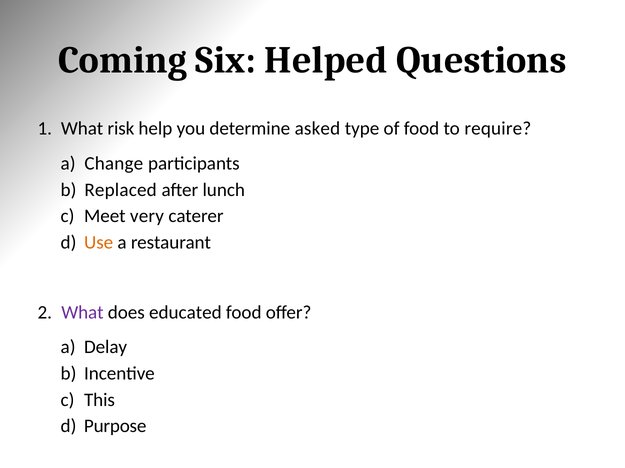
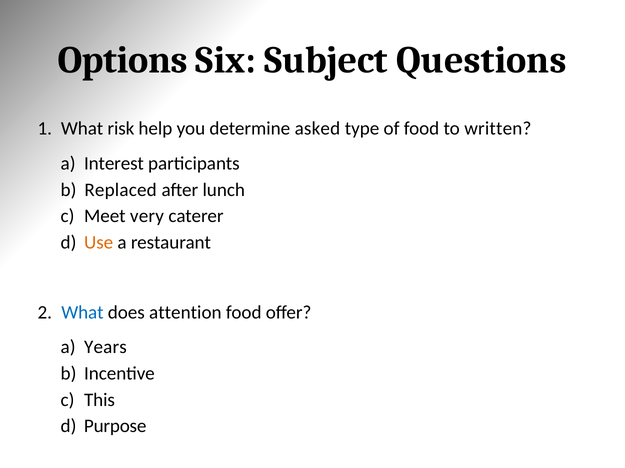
Coming: Coming -> Options
Helped: Helped -> Subject
require: require -> written
Change: Change -> Interest
What at (82, 313) colour: purple -> blue
educated: educated -> attention
Delay: Delay -> Years
